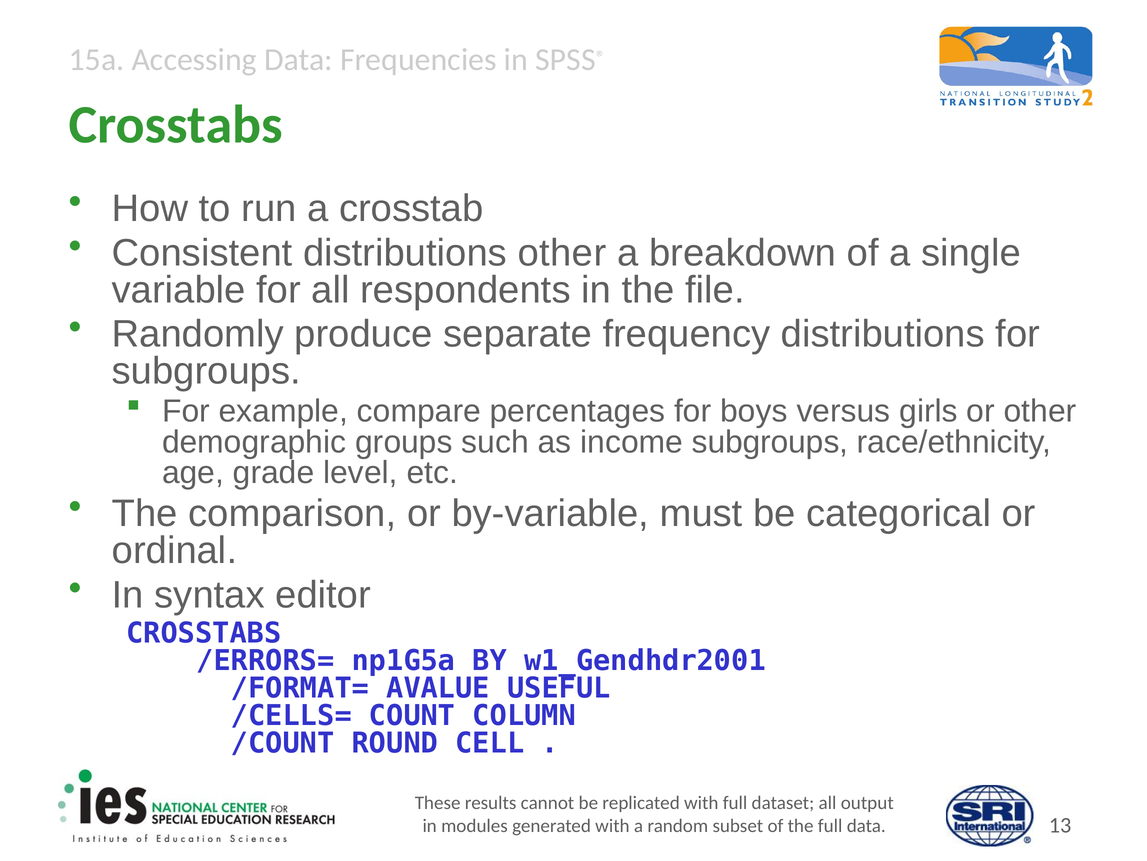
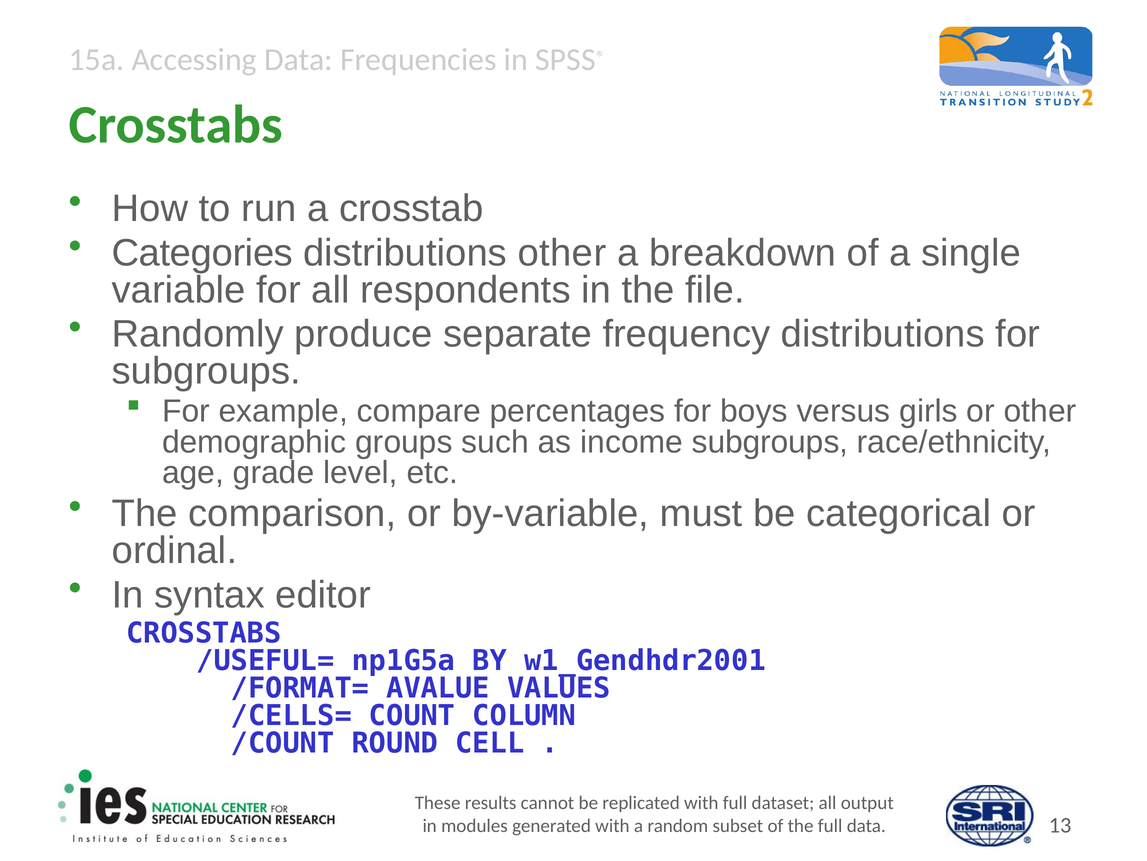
Consistent: Consistent -> Categories
/ERRORS=: /ERRORS= -> /USEFUL=
USEFUL: USEFUL -> VALUES
